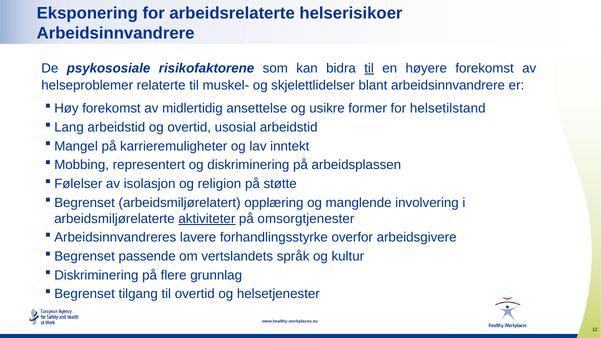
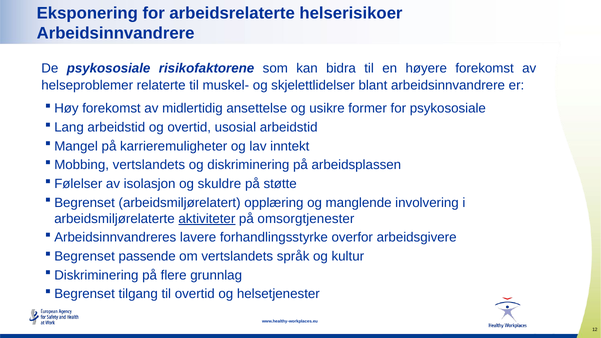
til at (369, 68) underline: present -> none
for helsetilstand: helsetilstand -> psykososiale
representert at (149, 165): representert -> vertslandets
religion: religion -> skuldre
